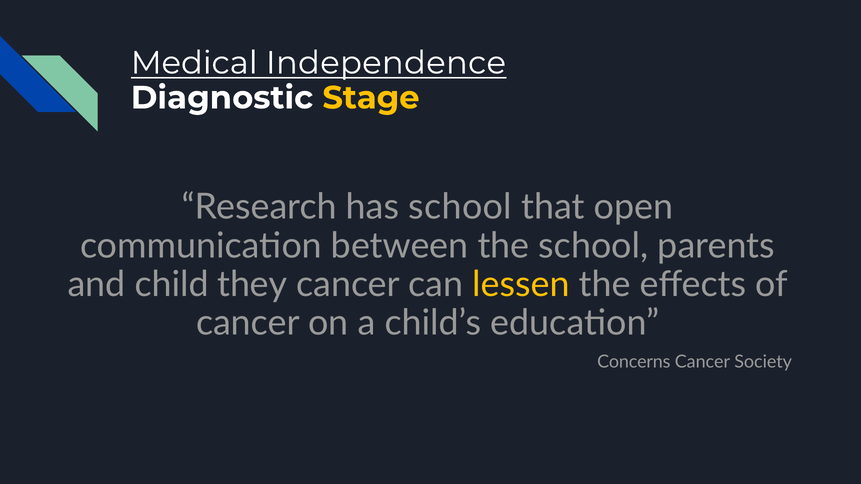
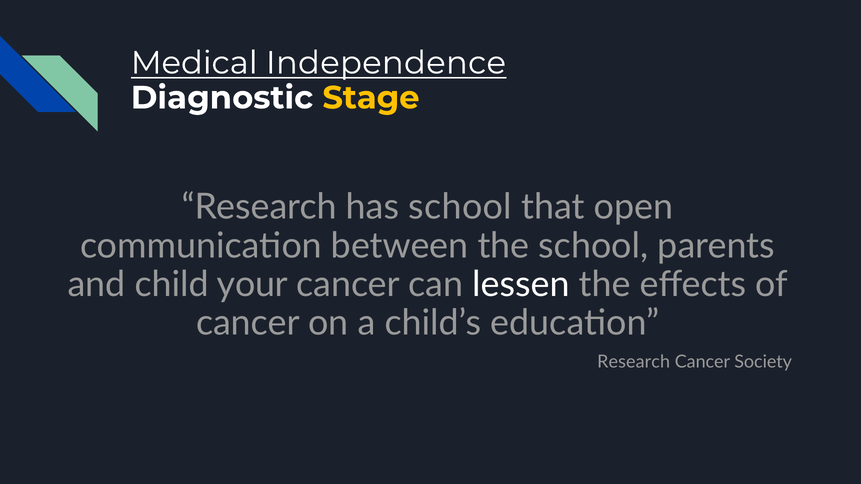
they: they -> your
lessen colour: yellow -> white
Concerns at (634, 362): Concerns -> Research
